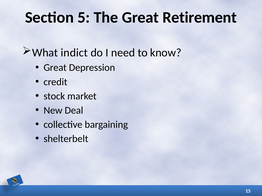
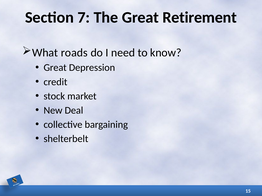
5: 5 -> 7
indict: indict -> roads
